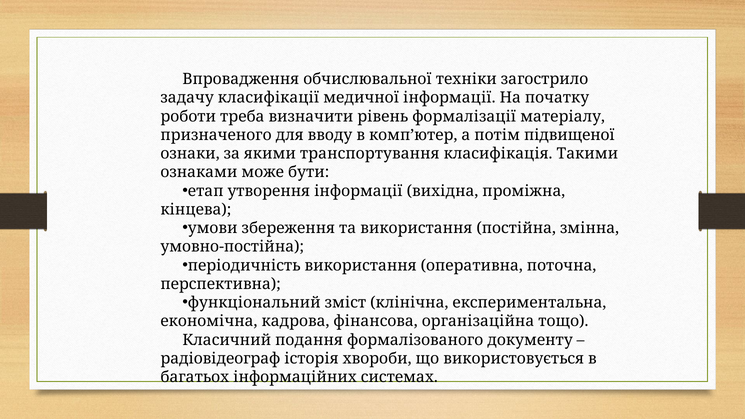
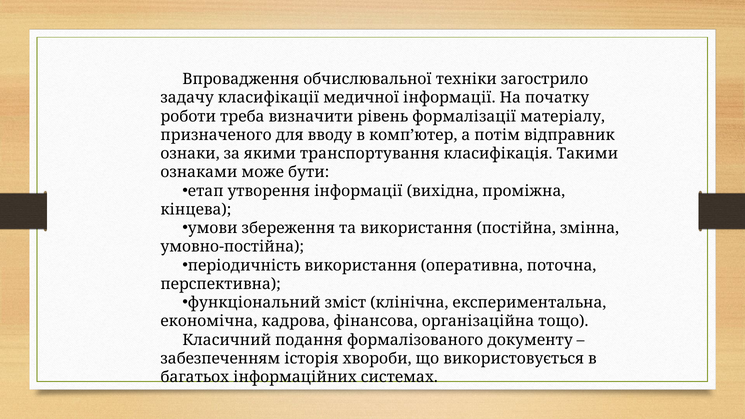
підвищеної: підвищеної -> відправник
радіовідеограф: радіовідеограф -> забезпеченням
